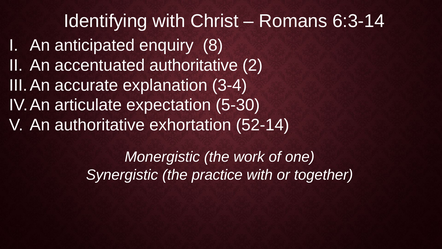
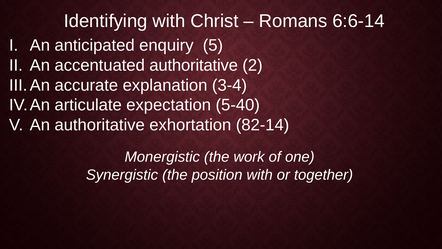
6:3-14: 6:3-14 -> 6:6-14
8: 8 -> 5
5-30: 5-30 -> 5-40
52-14: 52-14 -> 82-14
practice: practice -> position
